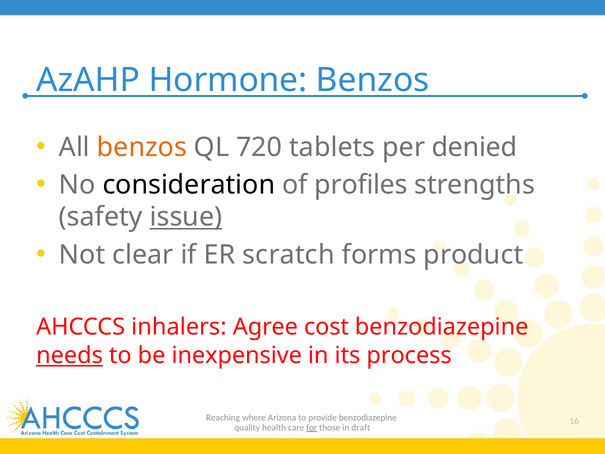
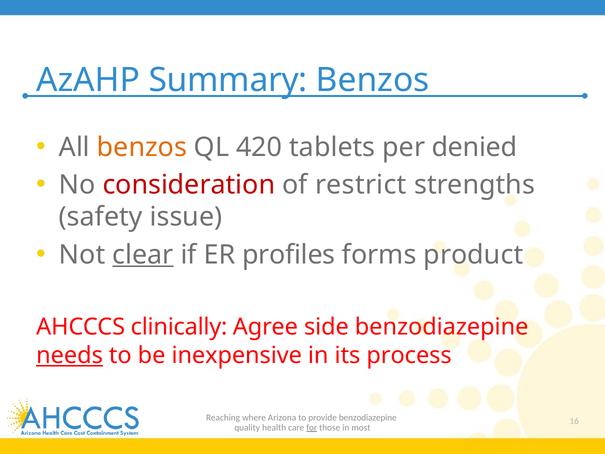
Hormone: Hormone -> Summary
720: 720 -> 420
consideration colour: black -> red
profiles: profiles -> restrict
issue underline: present -> none
clear underline: none -> present
scratch: scratch -> profiles
inhalers: inhalers -> clinically
cost: cost -> side
draft: draft -> most
